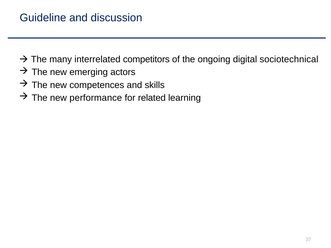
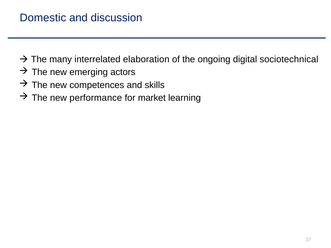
Guideline: Guideline -> Domestic
competitors: competitors -> elaboration
related: related -> market
